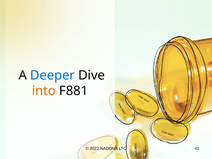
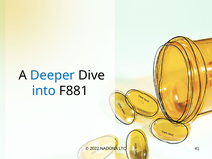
into colour: orange -> blue
